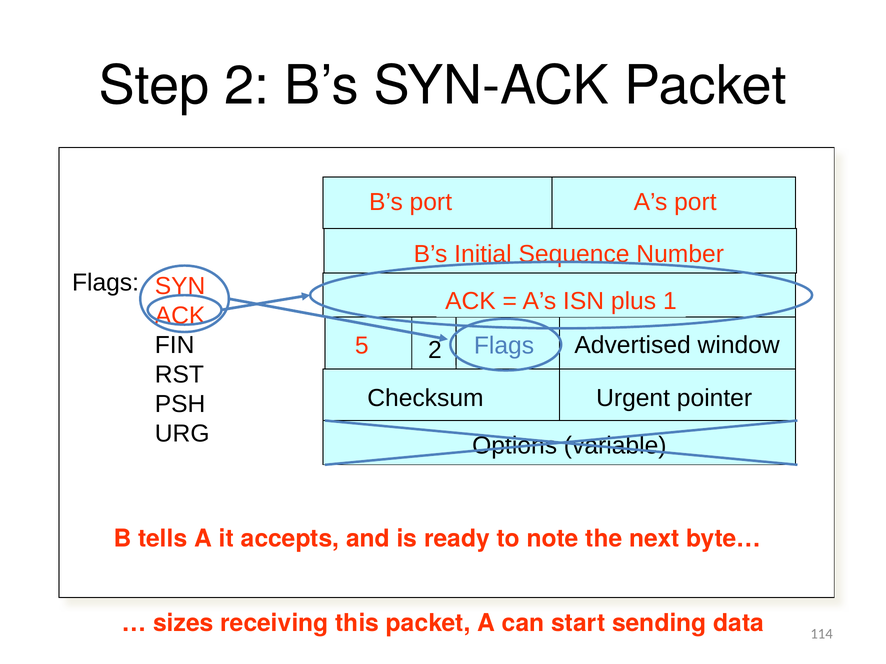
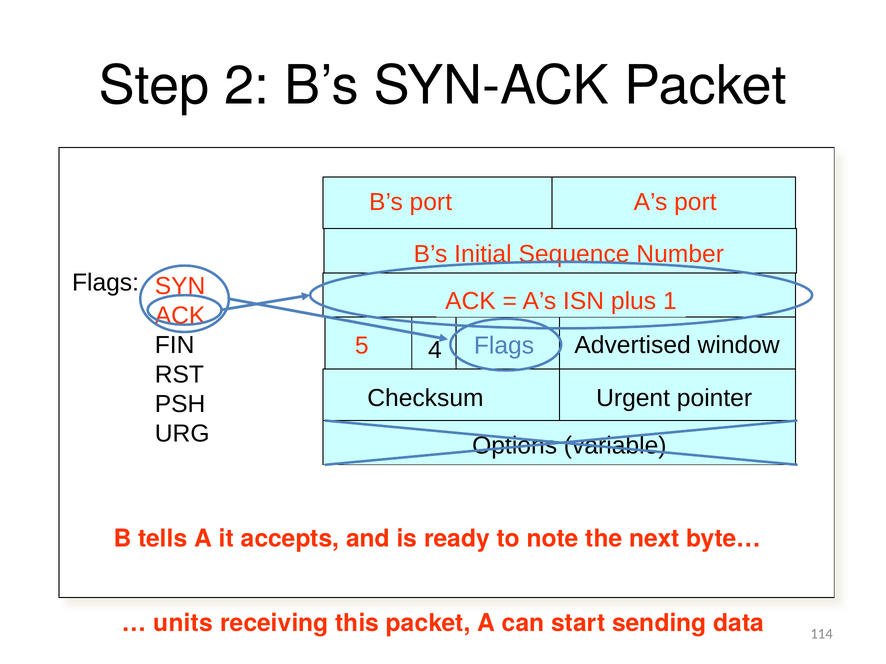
5 2: 2 -> 4
sizes: sizes -> units
